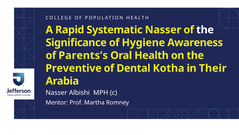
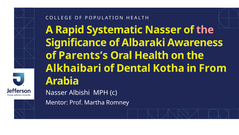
the at (205, 30) colour: white -> pink
Hygiene: Hygiene -> Albaraki
Preventive: Preventive -> Alkhaibari
Their: Their -> From
